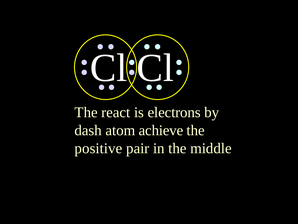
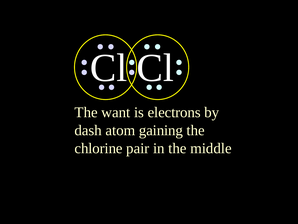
react: react -> want
achieve: achieve -> gaining
positive: positive -> chlorine
